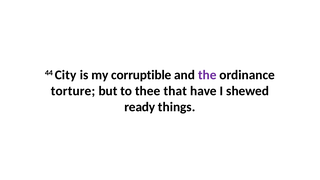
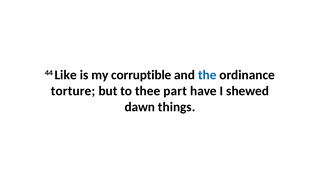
City: City -> Like
the colour: purple -> blue
that: that -> part
ready: ready -> dawn
